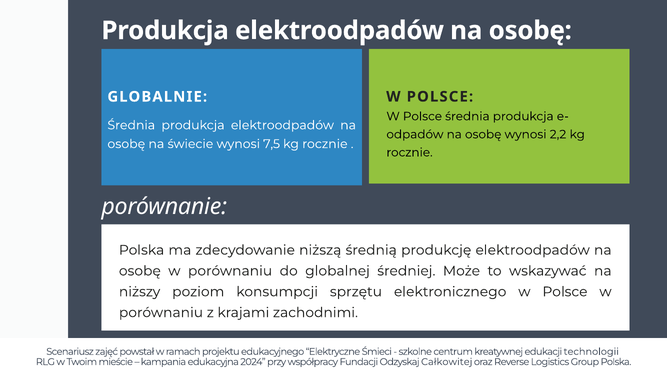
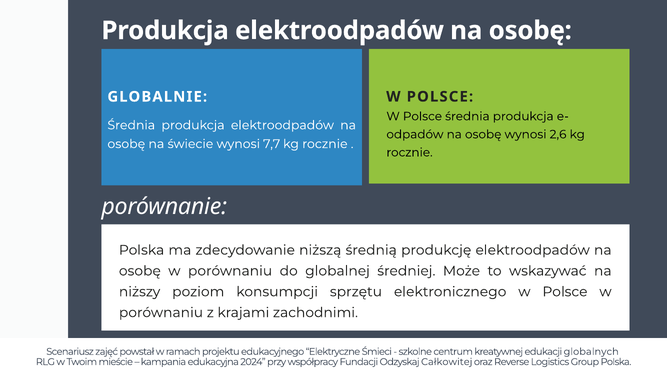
2,2: 2,2 -> 2,6
7,5: 7,5 -> 7,7
technologii: technologii -> globalnych
